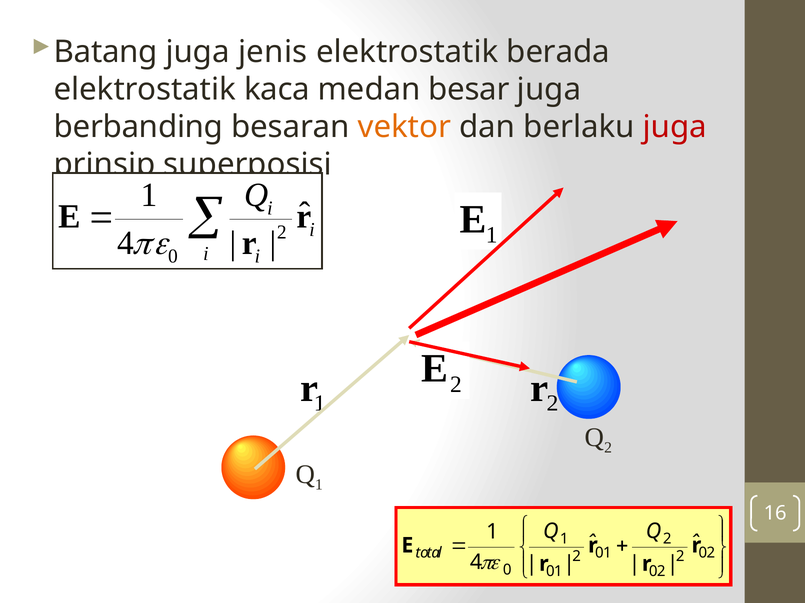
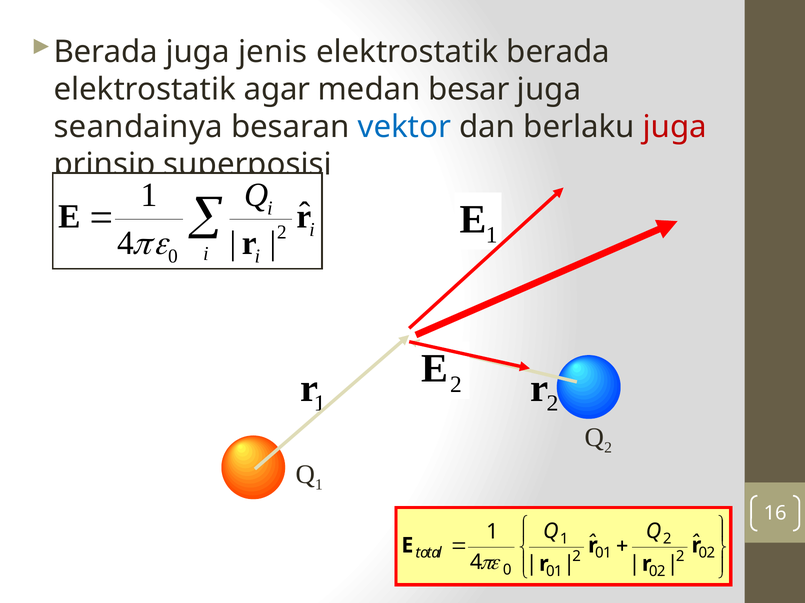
Batang at (106, 52): Batang -> Berada
kaca: kaca -> agar
berbanding: berbanding -> seandainya
vektor colour: orange -> blue
